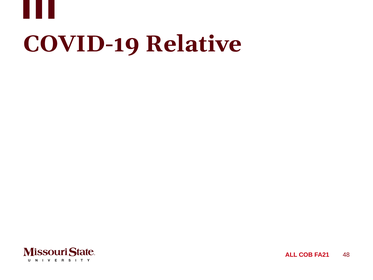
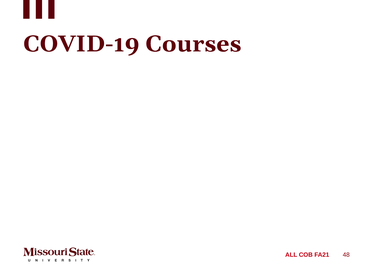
Relative: Relative -> Courses
